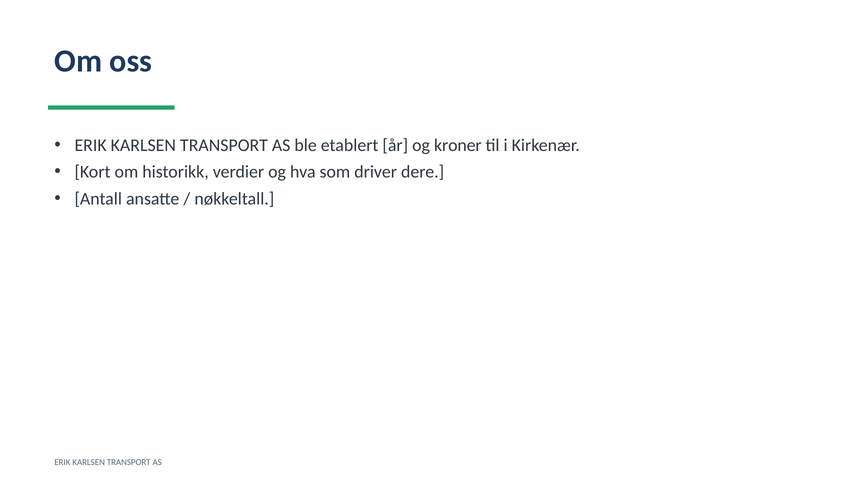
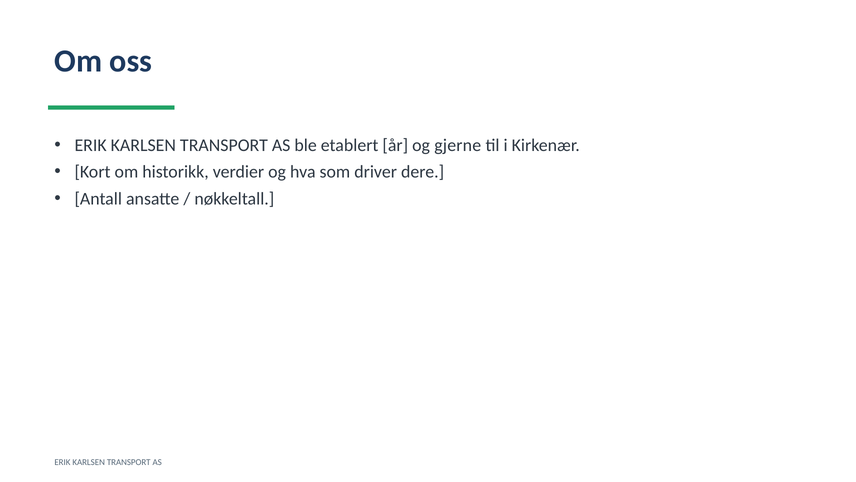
kroner: kroner -> gjerne
